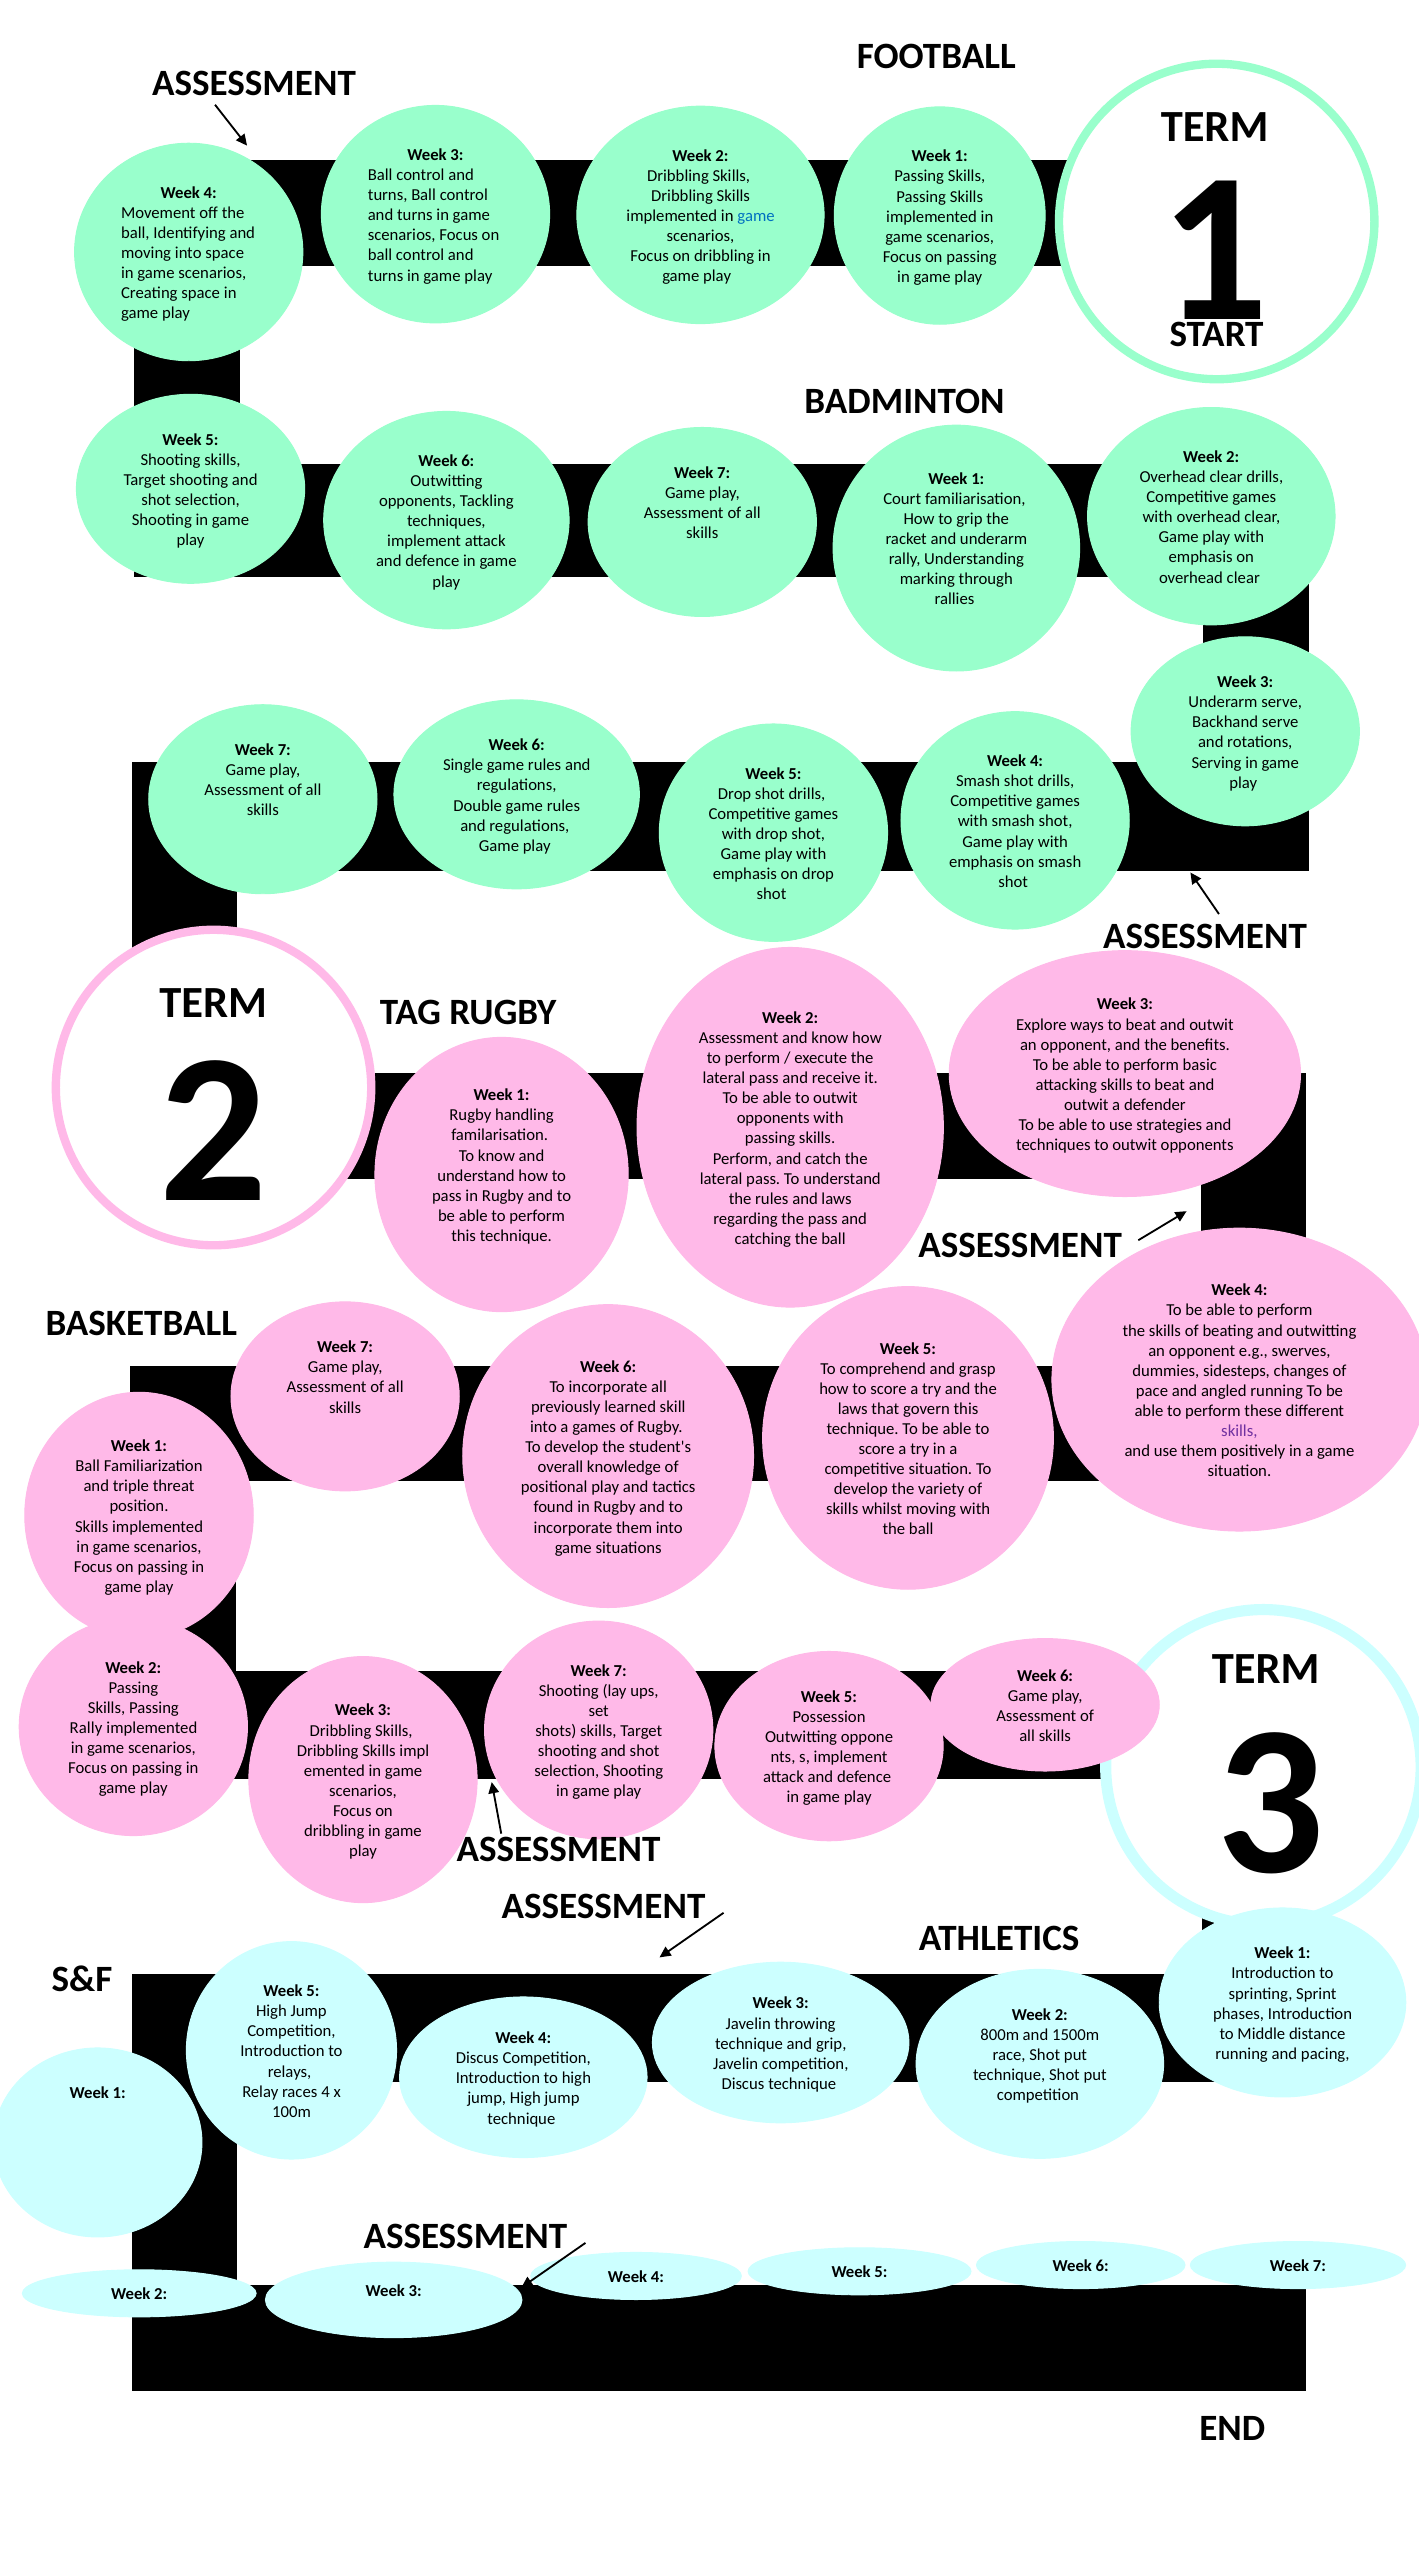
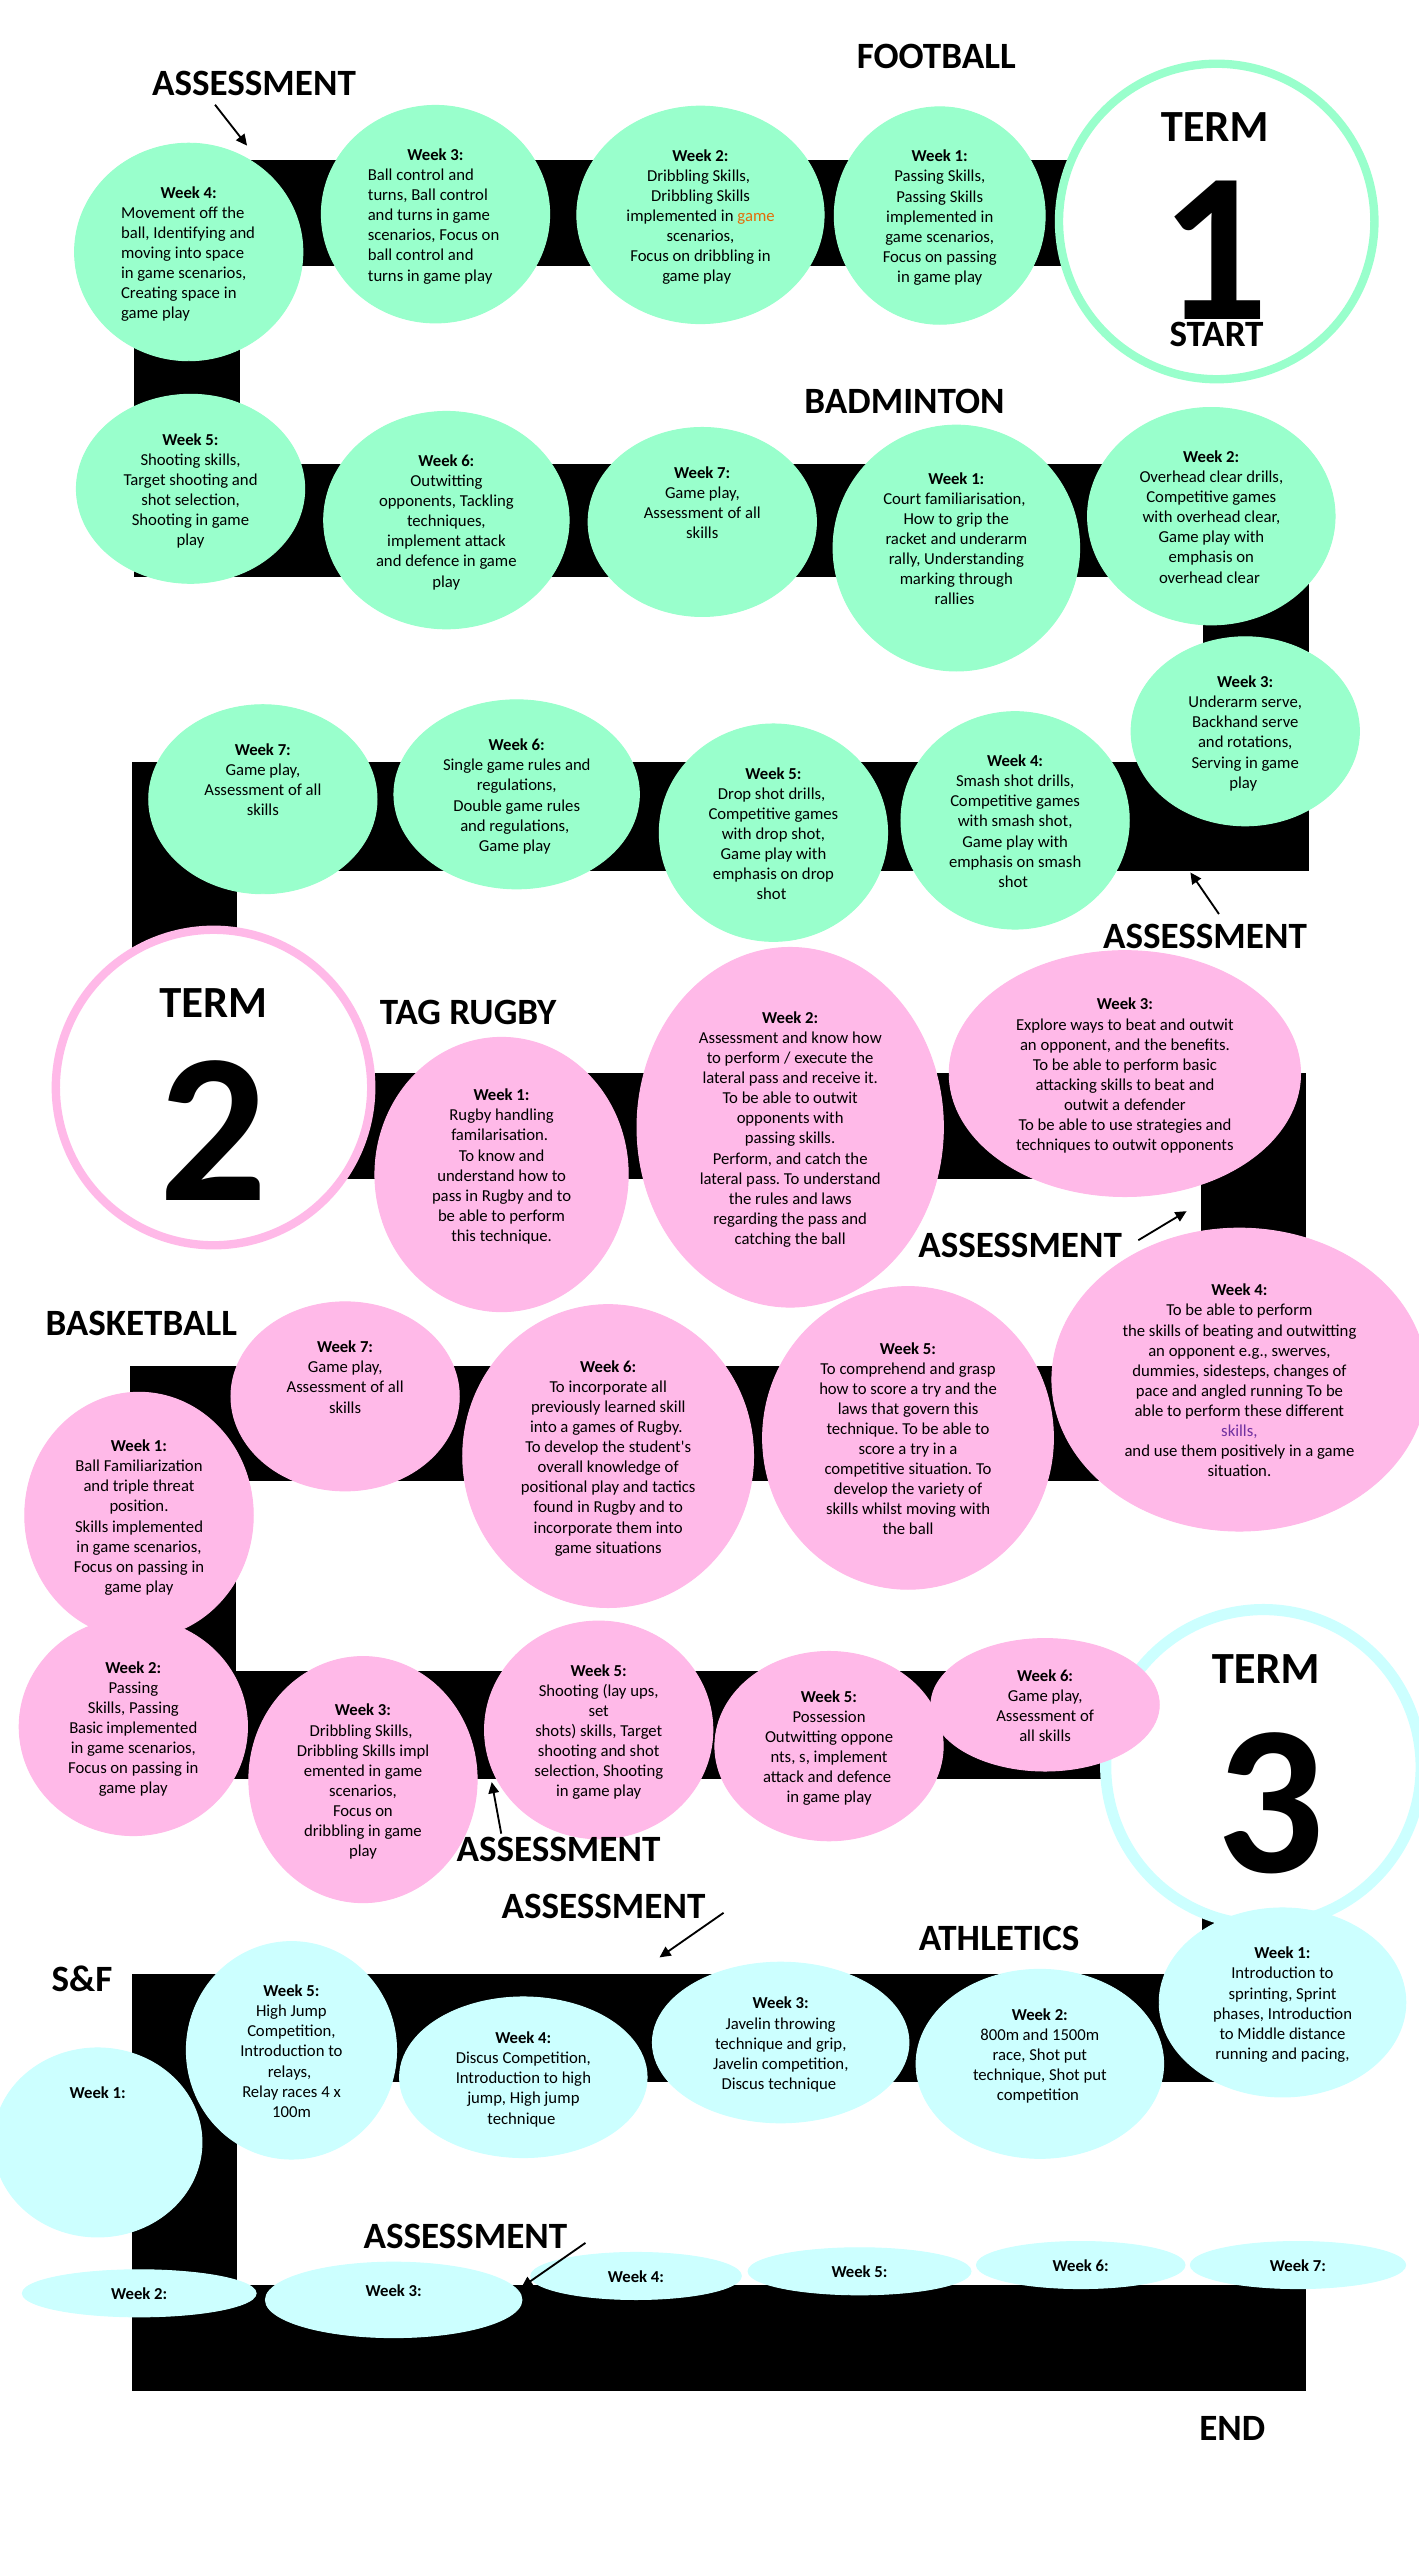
game at (756, 216) colour: blue -> orange
7 at (620, 1670): 7 -> 5
Rally at (86, 1727): Rally -> Basic
